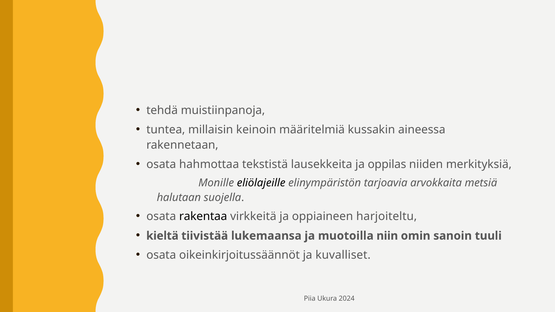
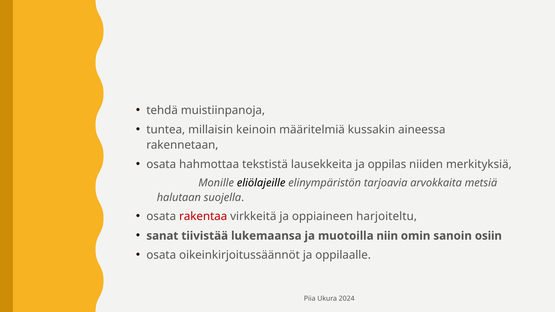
rakentaa colour: black -> red
kieltä: kieltä -> sanat
tuuli: tuuli -> osiin
kuvalliset: kuvalliset -> oppilaalle
